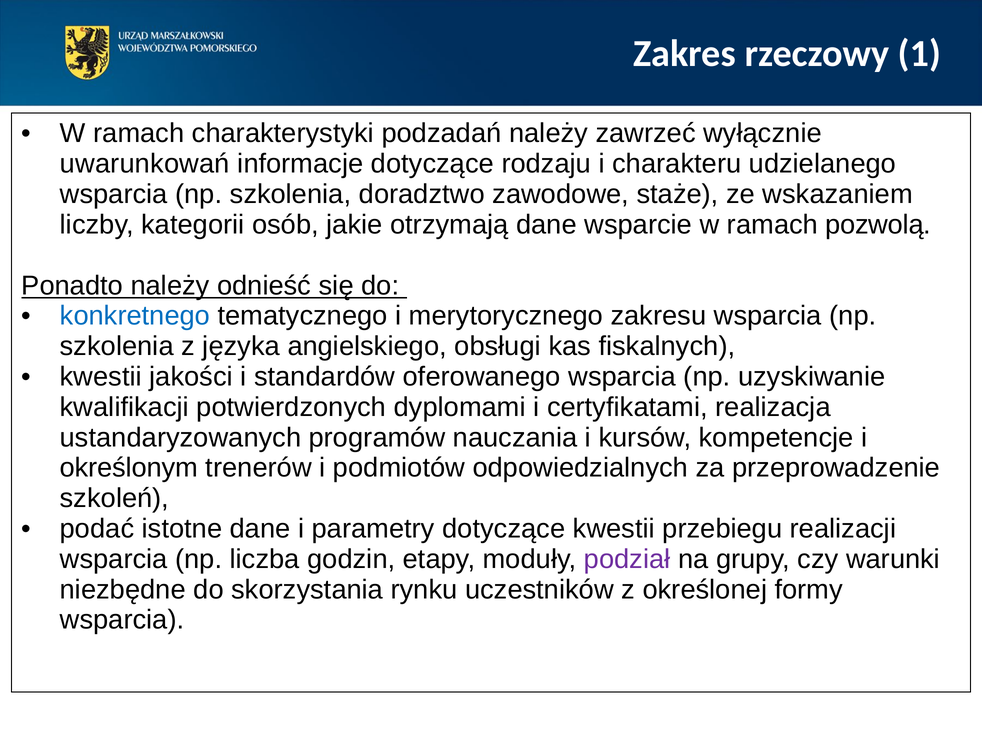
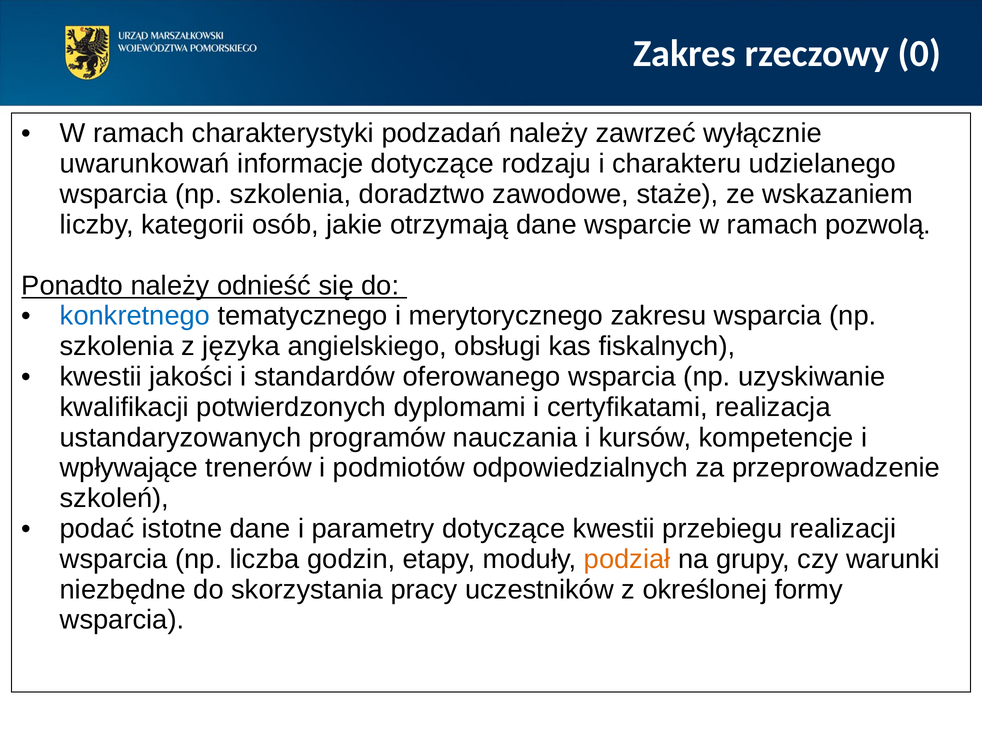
1: 1 -> 0
określonym: określonym -> wpływające
podział colour: purple -> orange
rynku: rynku -> pracy
